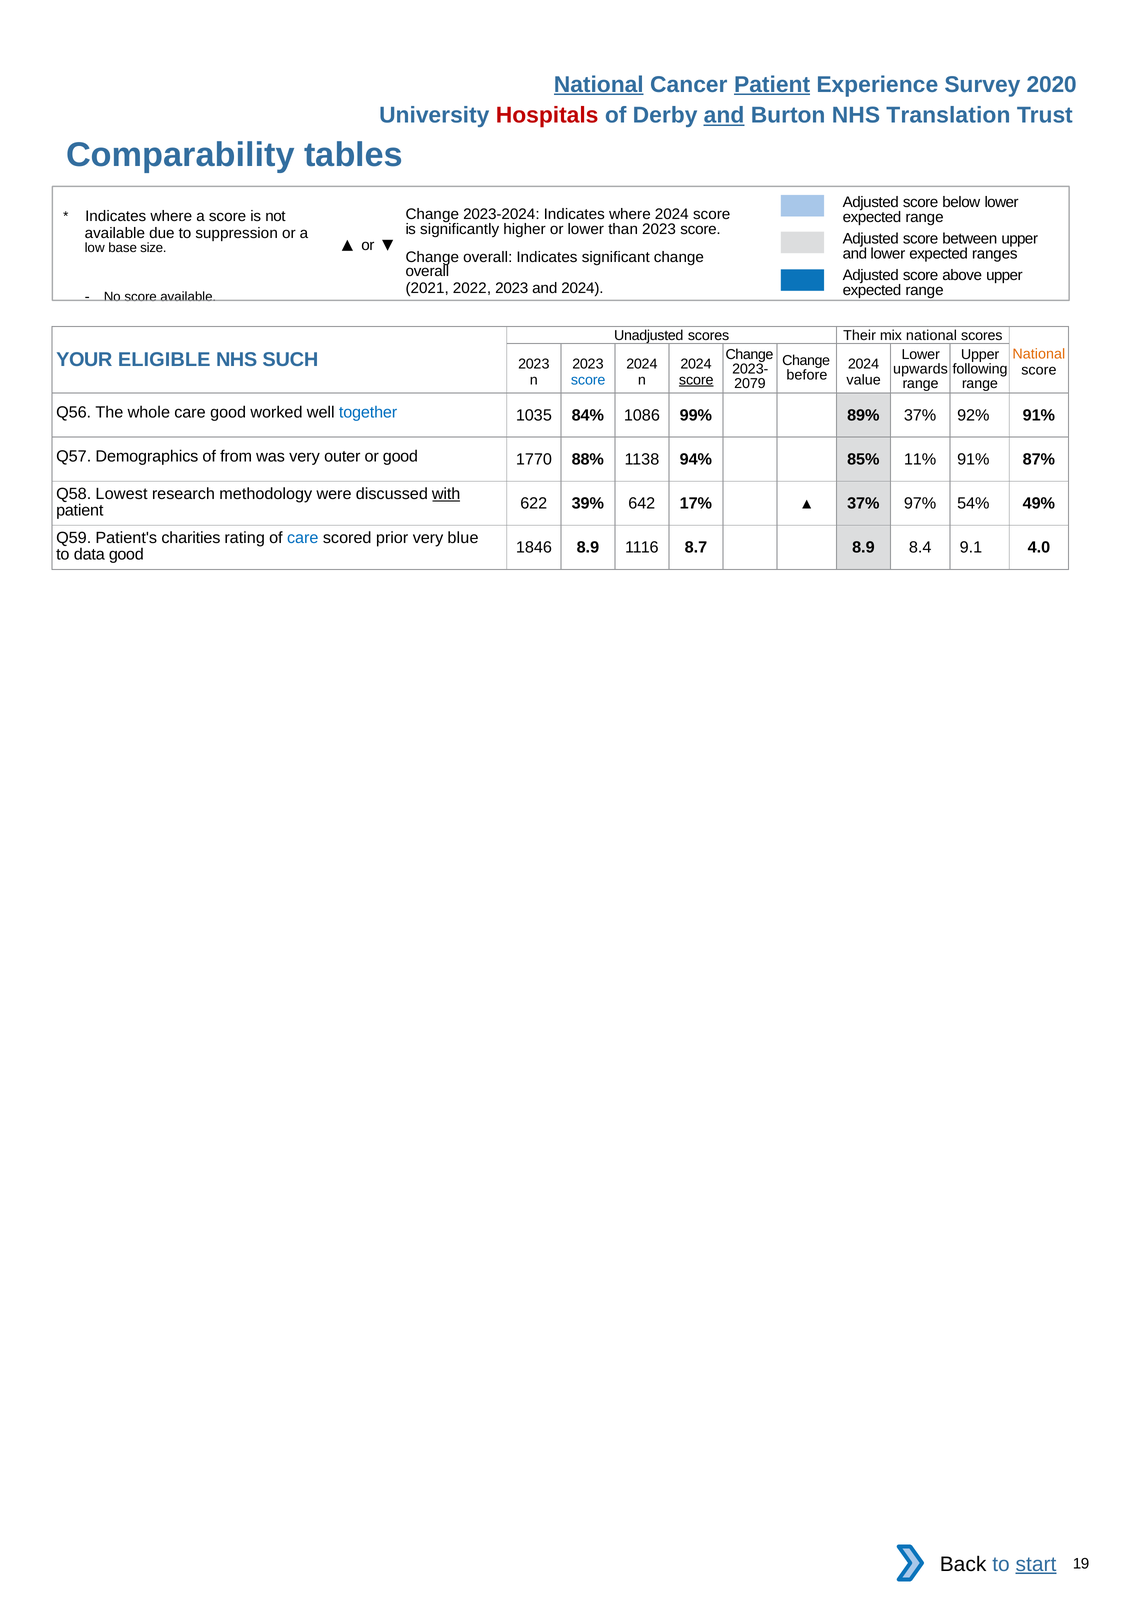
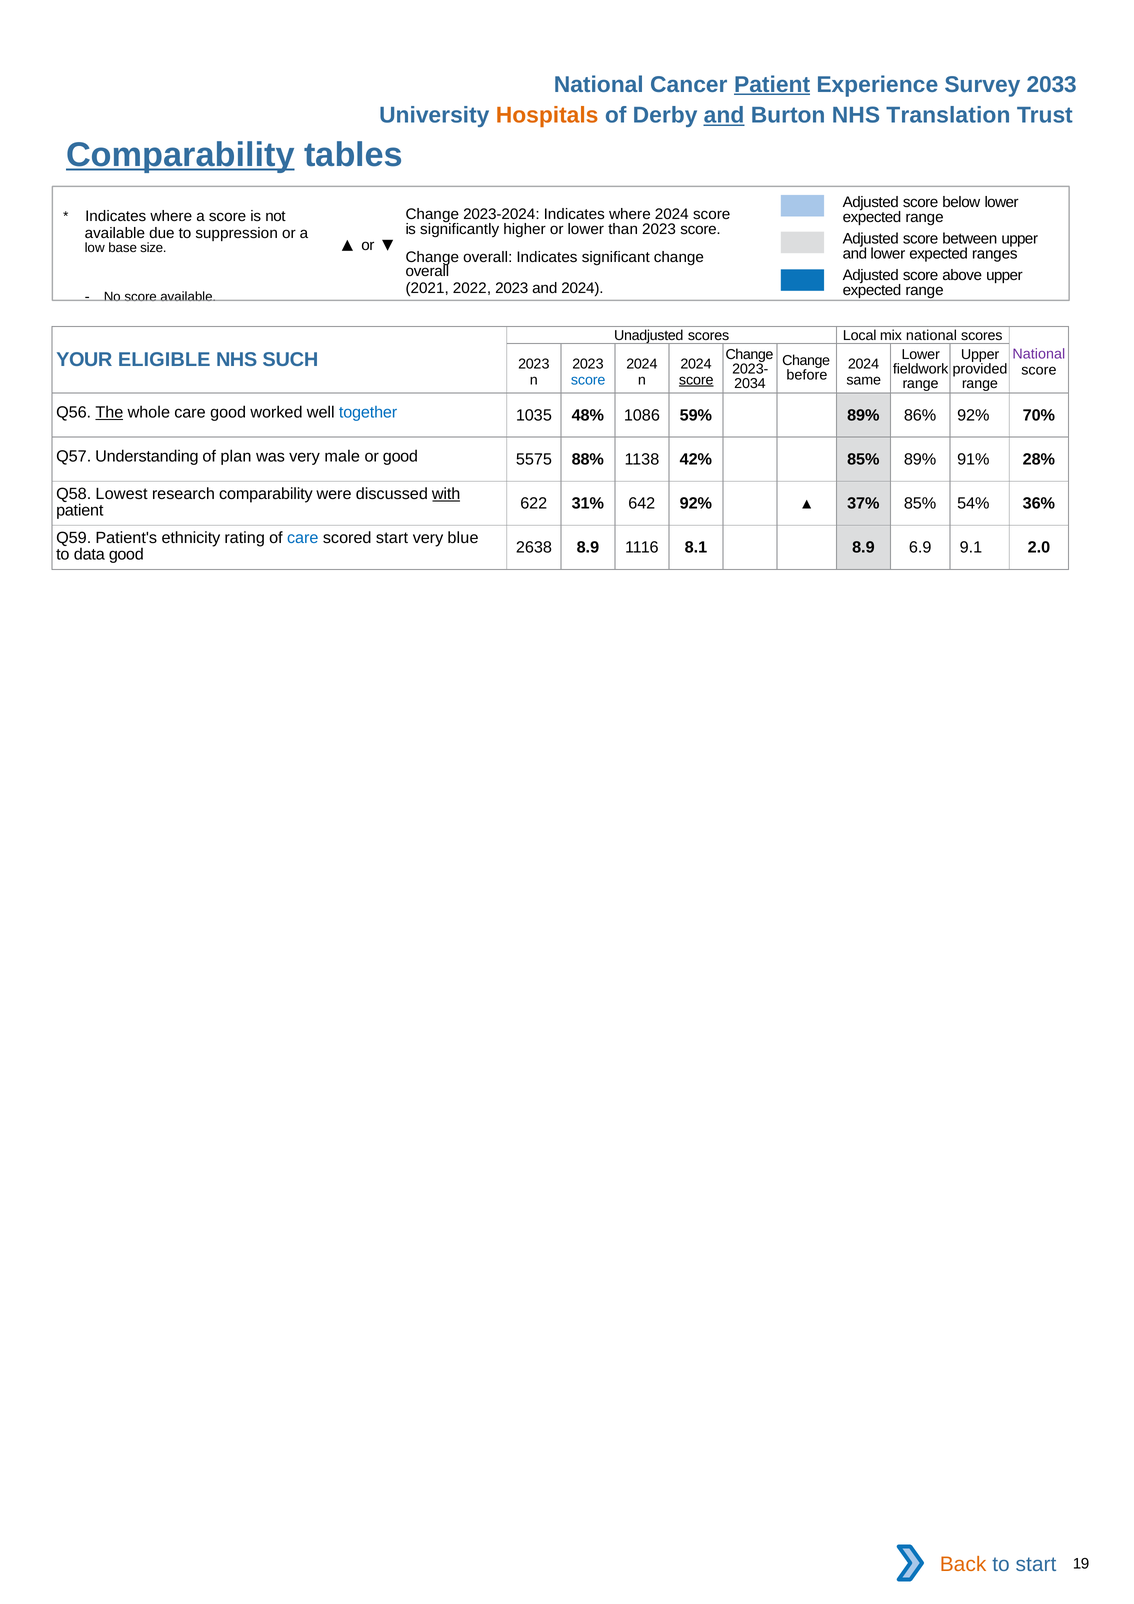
National at (599, 85) underline: present -> none
2020: 2020 -> 2033
Hospitals colour: red -> orange
Comparability at (180, 155) underline: none -> present
Their: Their -> Local
National at (1039, 354) colour: orange -> purple
upwards: upwards -> fieldwork
following: following -> provided
value: value -> same
2079: 2079 -> 2034
The underline: none -> present
84%: 84% -> 48%
99%: 99% -> 59%
89% 37%: 37% -> 86%
92% 91%: 91% -> 70%
Demographics: Demographics -> Understanding
from: from -> plan
outer: outer -> male
1770: 1770 -> 5575
94%: 94% -> 42%
85% 11%: 11% -> 89%
87%: 87% -> 28%
research methodology: methodology -> comparability
39%: 39% -> 31%
642 17%: 17% -> 92%
37% 97%: 97% -> 85%
49%: 49% -> 36%
charities: charities -> ethnicity
scored prior: prior -> start
1846: 1846 -> 2638
8.7: 8.7 -> 8.1
8.4: 8.4 -> 6.9
4.0: 4.0 -> 2.0
Back colour: black -> orange
start at (1036, 1565) underline: present -> none
